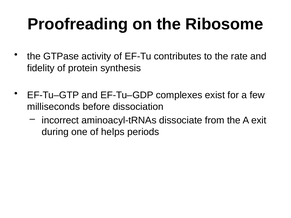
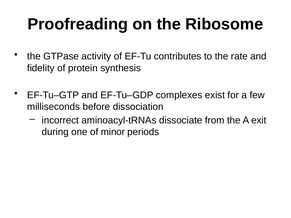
helps: helps -> minor
